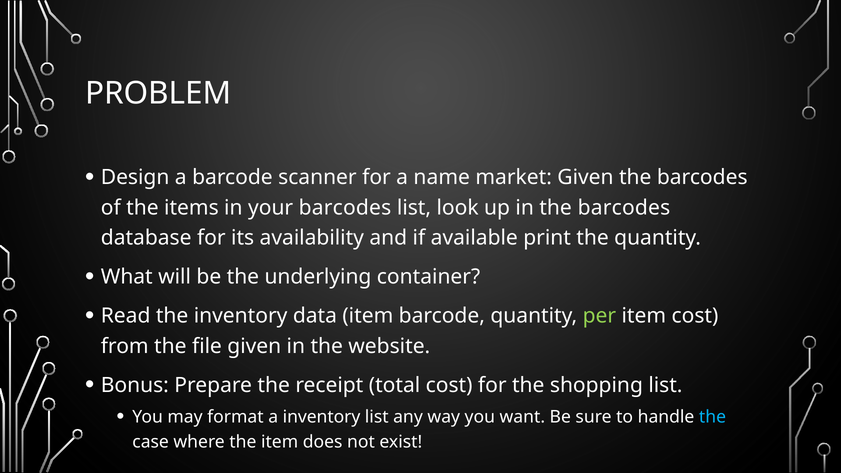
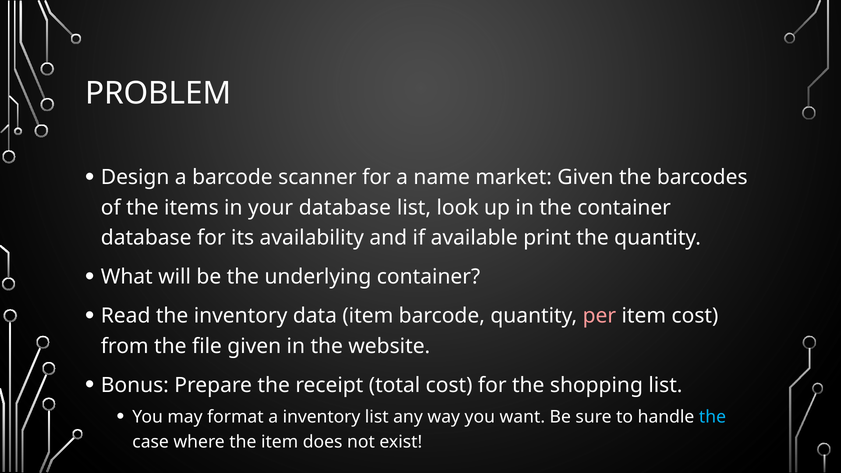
your barcodes: barcodes -> database
in the barcodes: barcodes -> container
per colour: light green -> pink
